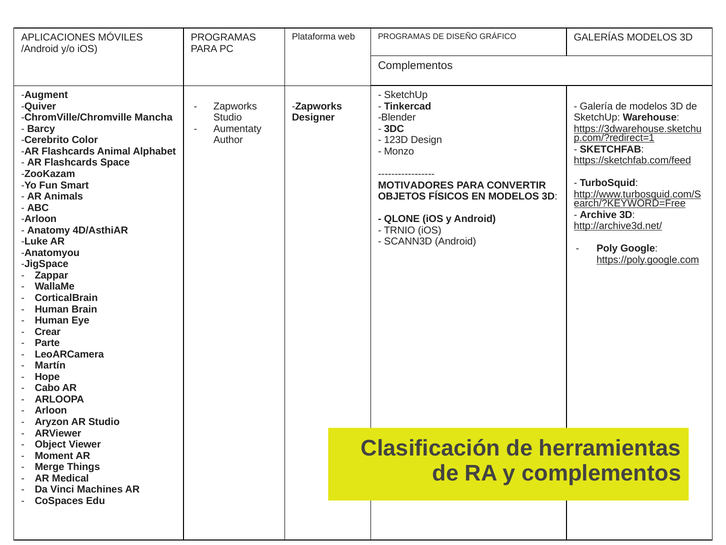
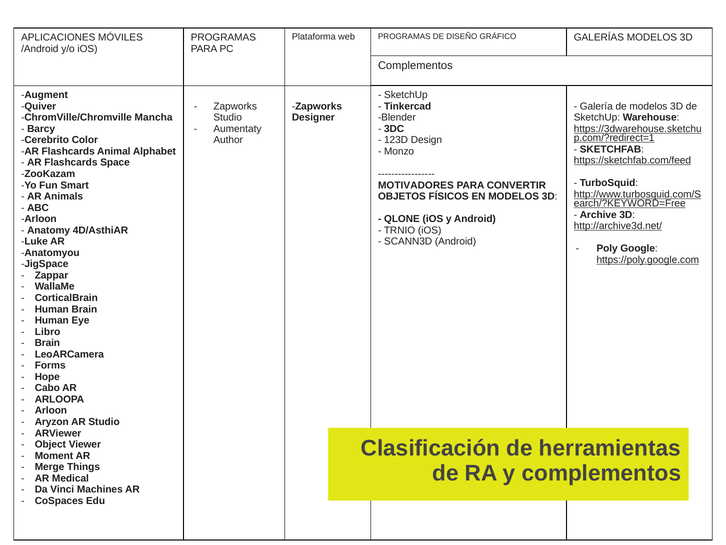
Crear: Crear -> Libro
Parte at (47, 343): Parte -> Brain
Martín: Martín -> Forms
